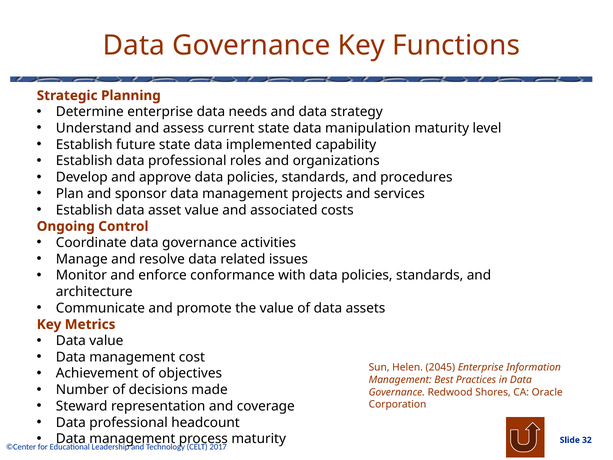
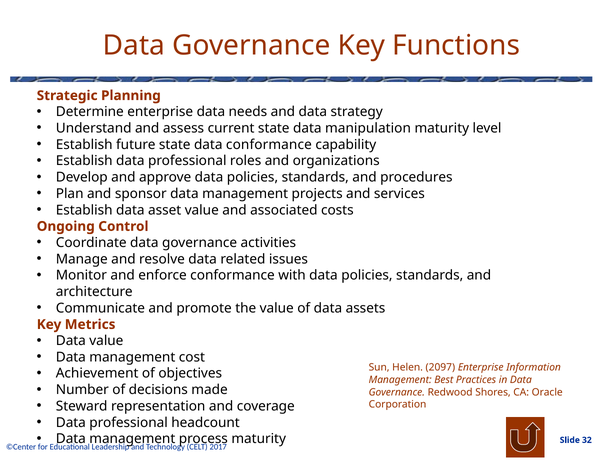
data implemented: implemented -> conformance
2045: 2045 -> 2097
